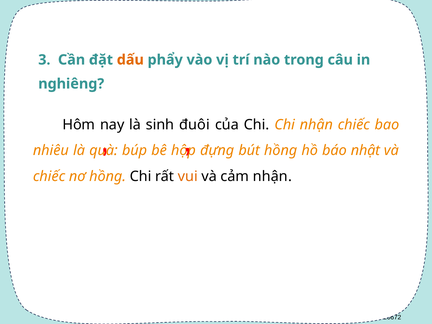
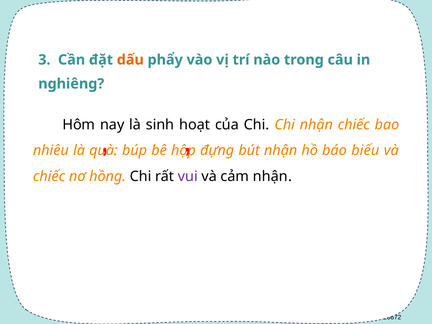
đuôi: đuôi -> hoạt
bút hồng: hồng -> nhận
nhật: nhật -> biếu
vui colour: orange -> purple
